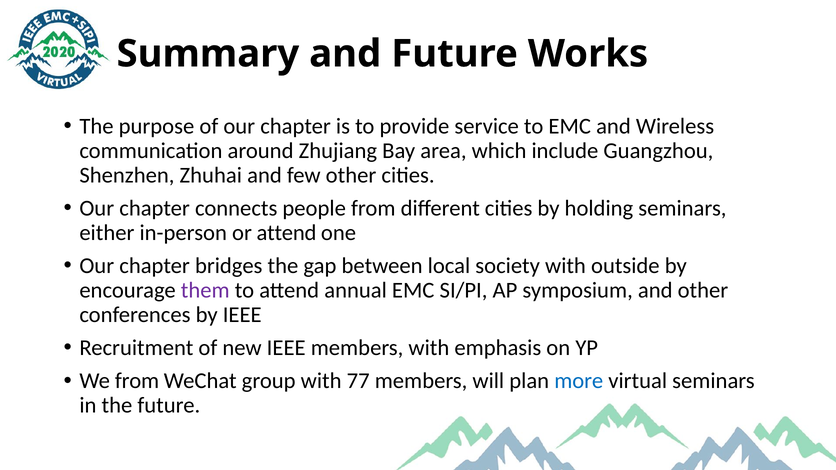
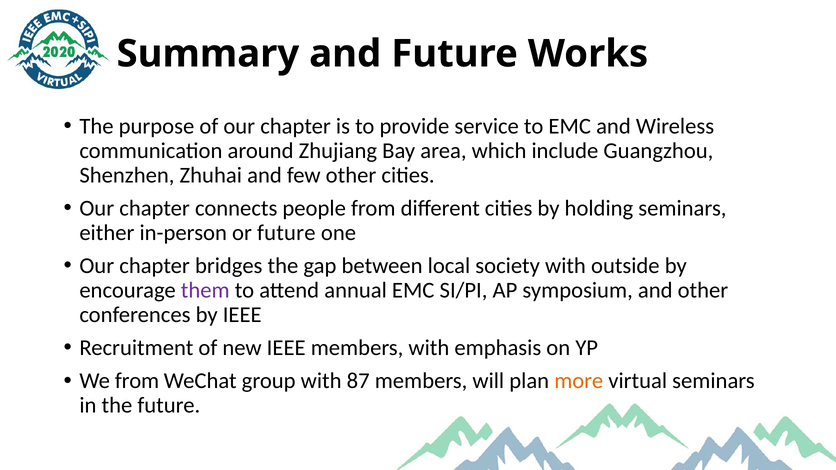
or attend: attend -> future
77: 77 -> 87
more colour: blue -> orange
